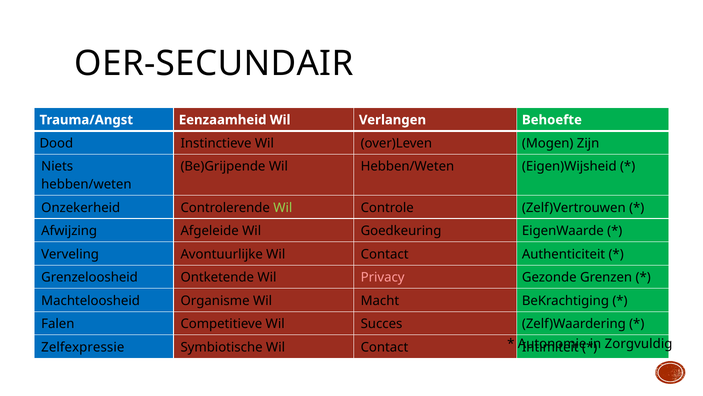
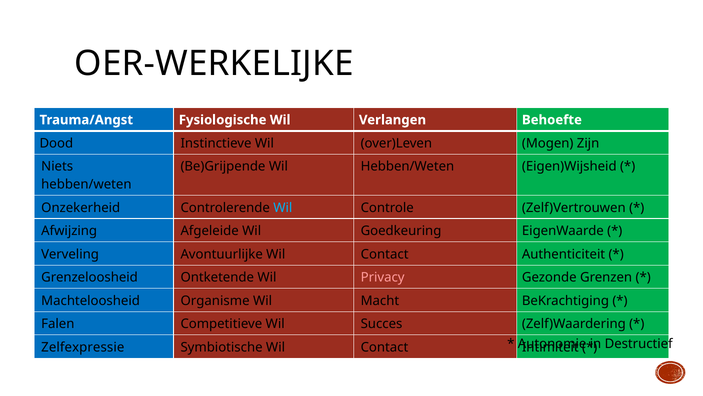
OER-SECUNDAIR: OER-SECUNDAIR -> OER-WERKELIJKE
Eenzaamheid: Eenzaamheid -> Fysiologische
Wil at (283, 207) colour: light green -> light blue
Zorgvuldig: Zorgvuldig -> Destructief
